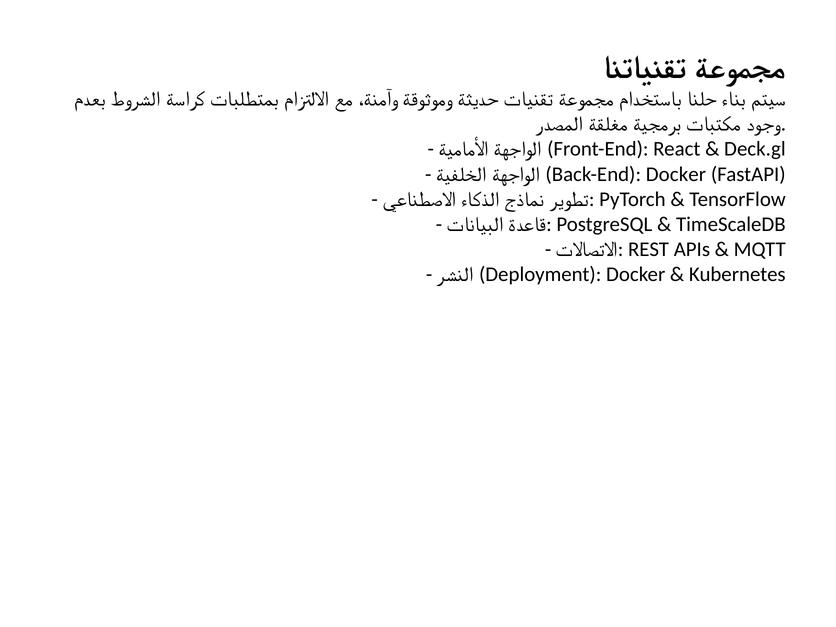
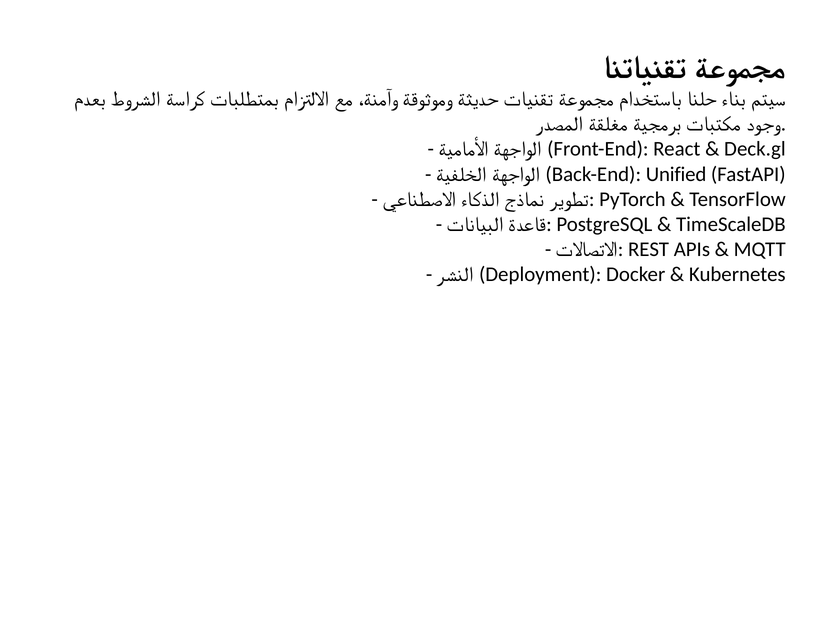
Back-End Docker: Docker -> Unified
